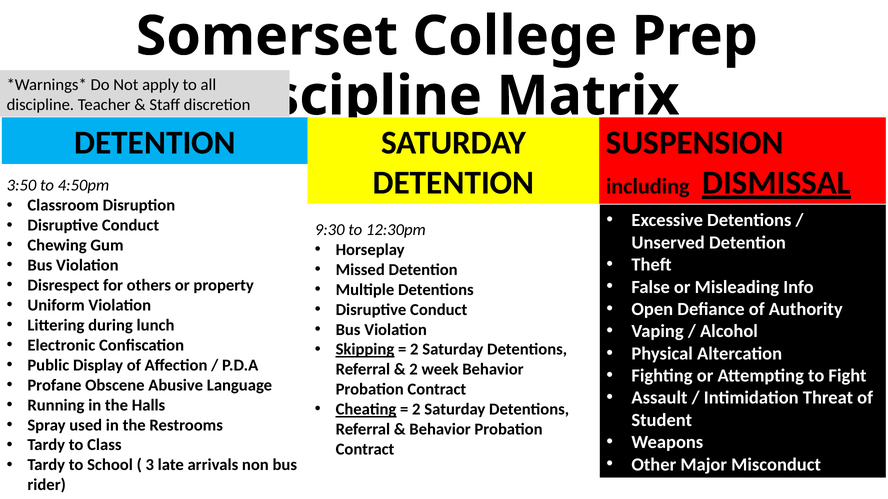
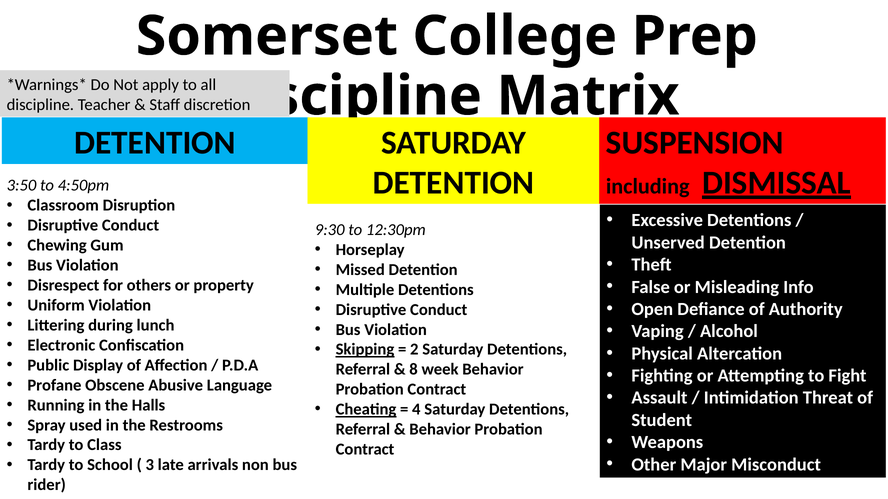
2 at (414, 370): 2 -> 8
2 at (416, 410): 2 -> 4
